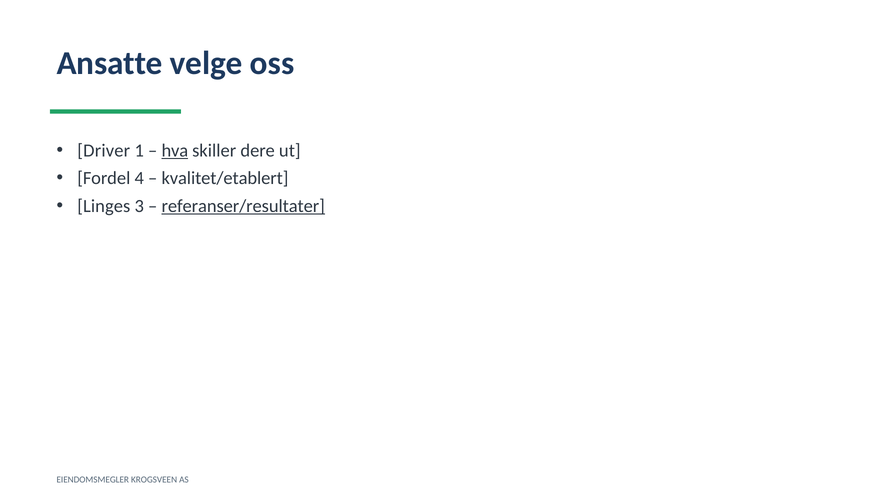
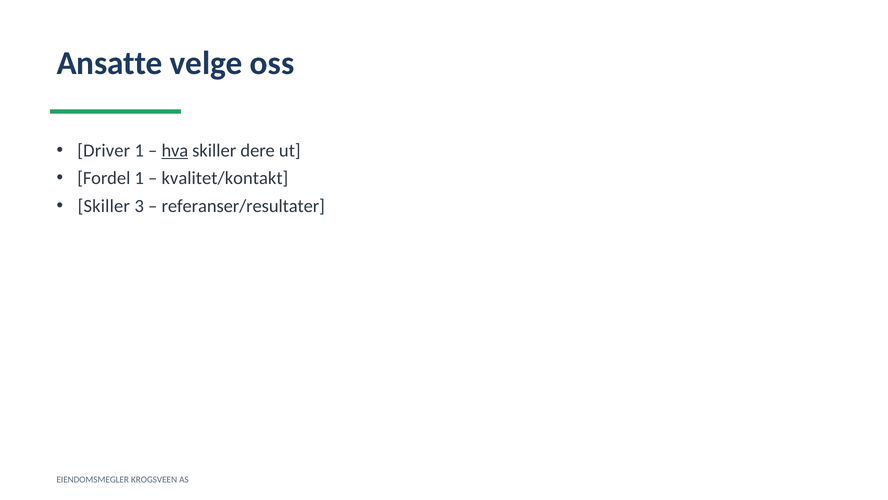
Fordel 4: 4 -> 1
kvalitet/etablert: kvalitet/etablert -> kvalitet/kontakt
Linges at (104, 206): Linges -> Skiller
referanser/resultater underline: present -> none
